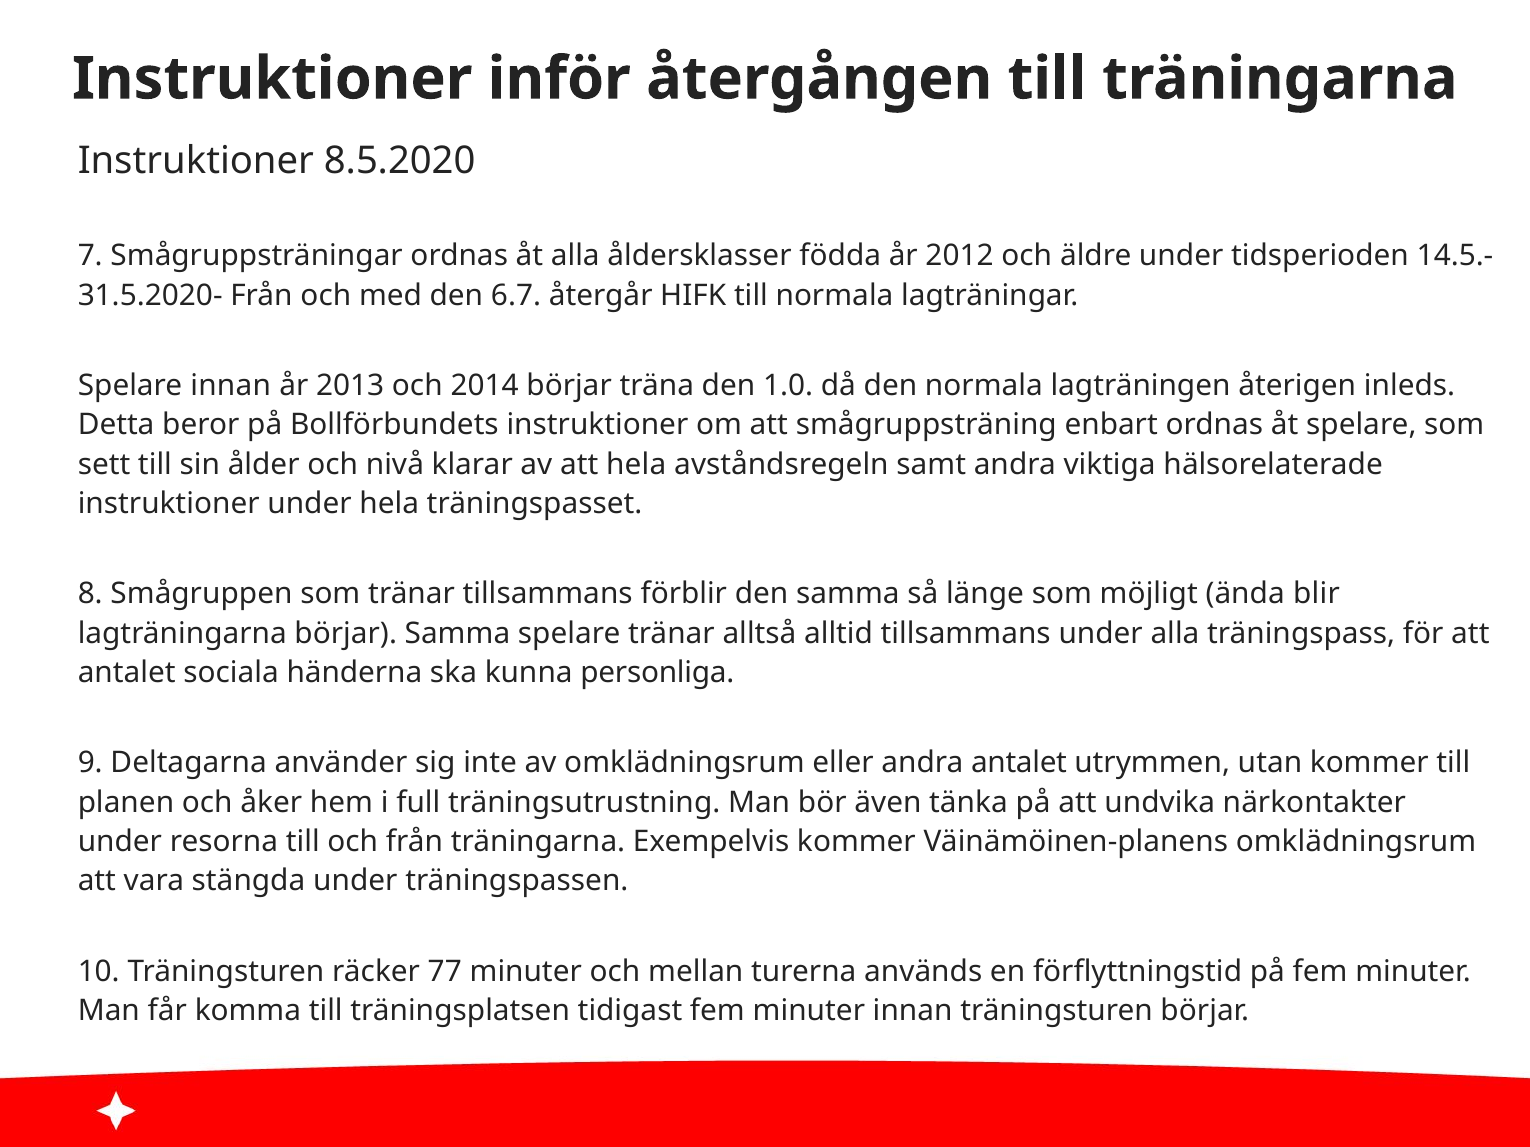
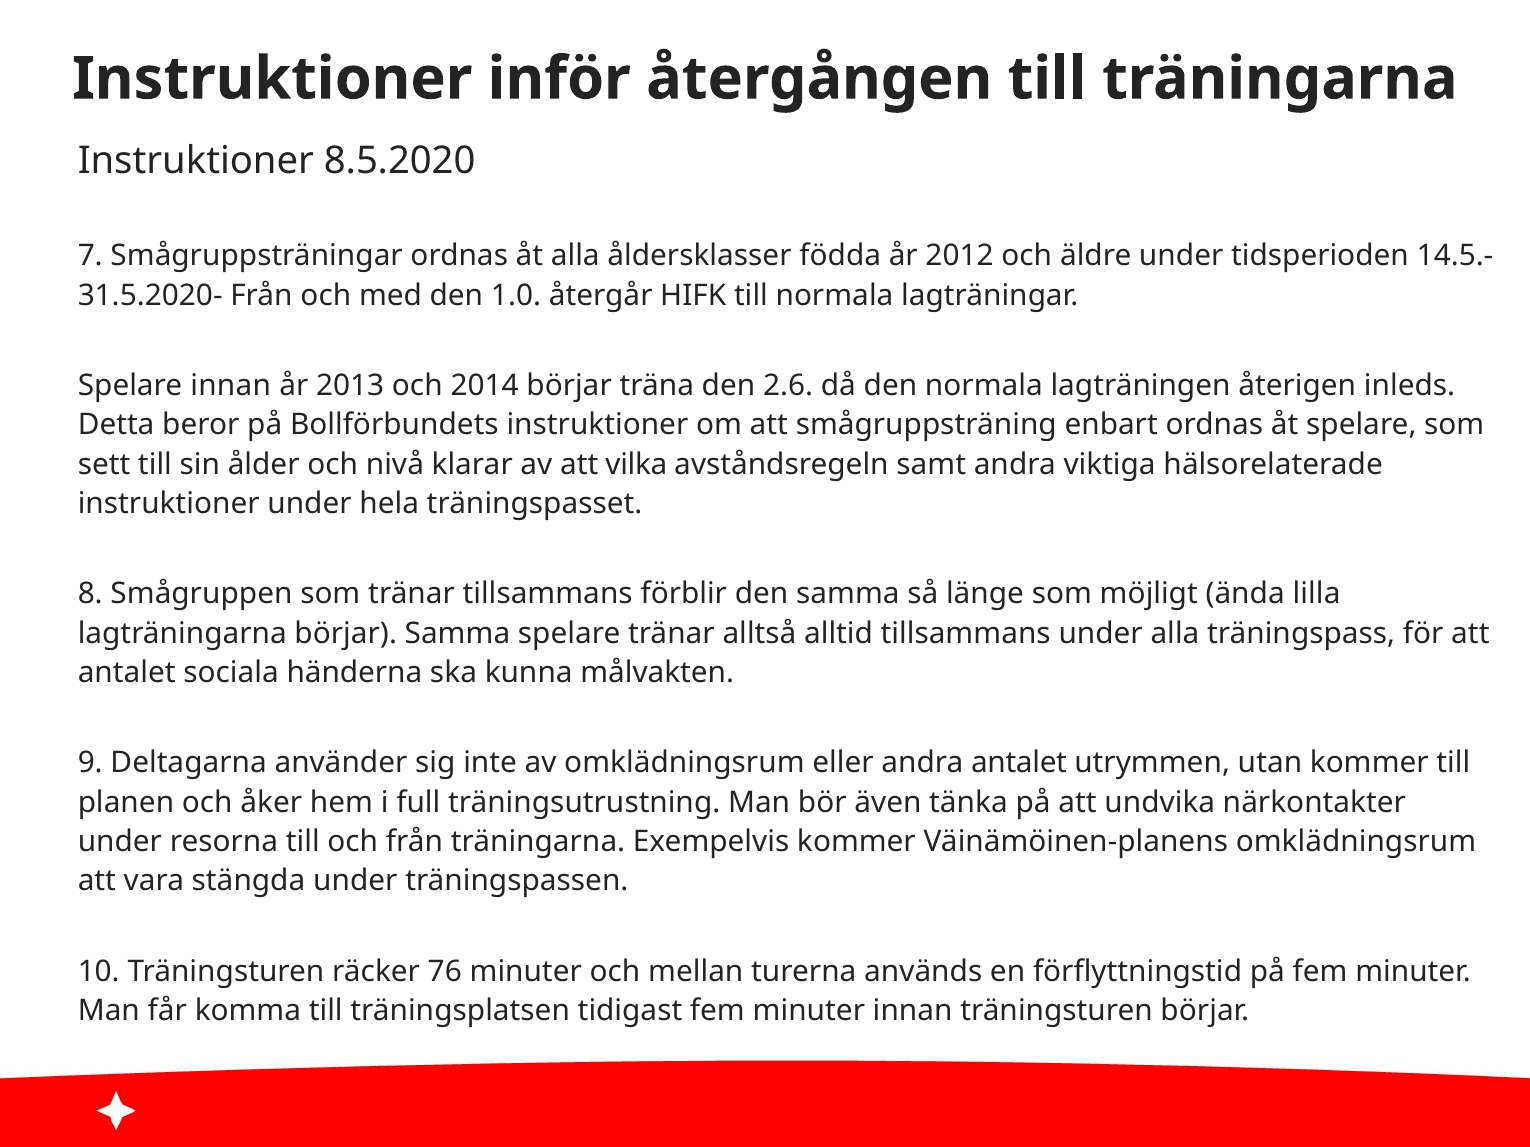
6.7: 6.7 -> 1.0
1.0: 1.0 -> 2.6
att hela: hela -> vilka
blir: blir -> lilla
personliga: personliga -> målvakten
77: 77 -> 76
